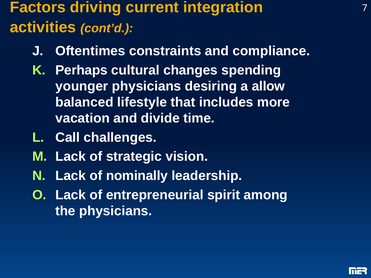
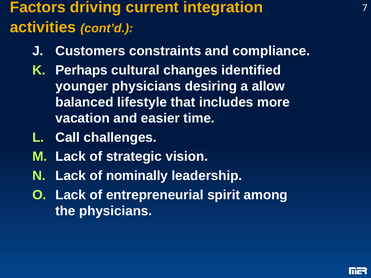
Oftentimes: Oftentimes -> Customers
spending: spending -> identified
divide: divide -> easier
